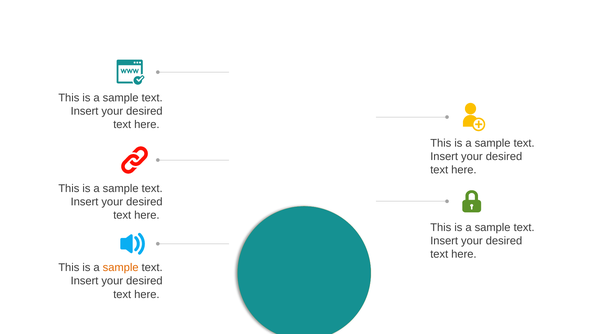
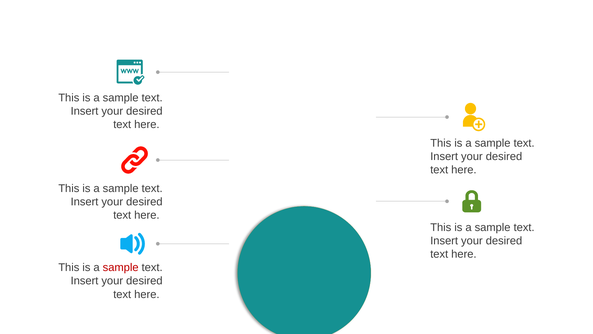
sample at (121, 267) colour: orange -> red
